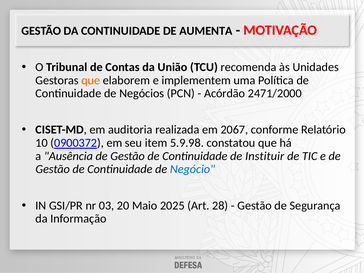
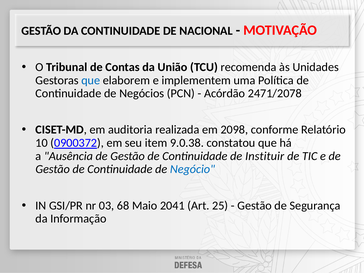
AUMENTA: AUMENTA -> NACIONAL
que at (91, 80) colour: orange -> blue
2471/2000: 2471/2000 -> 2471/2078
2067: 2067 -> 2098
5.9.98: 5.9.98 -> 9.0.38
20: 20 -> 68
2025: 2025 -> 2041
28: 28 -> 25
